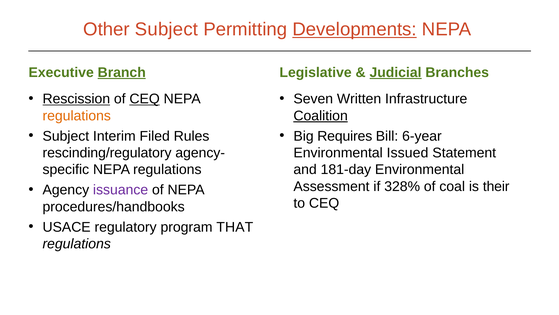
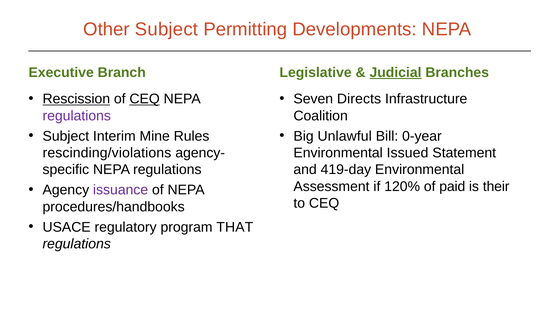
Developments underline: present -> none
Branch underline: present -> none
Written: Written -> Directs
regulations at (77, 116) colour: orange -> purple
Coalition underline: present -> none
Filed: Filed -> Mine
Requires: Requires -> Unlawful
6-year: 6-year -> 0-year
rescinding/regulatory: rescinding/regulatory -> rescinding/violations
181-day: 181-day -> 419-day
328%: 328% -> 120%
coal: coal -> paid
